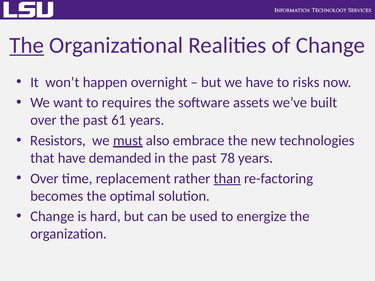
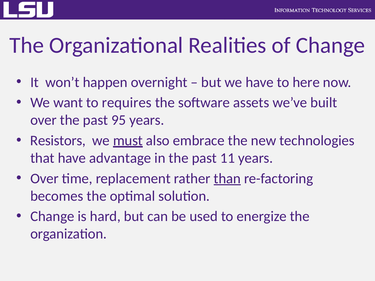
The at (27, 45) underline: present -> none
risks: risks -> here
61: 61 -> 95
demanded: demanded -> advantage
78: 78 -> 11
